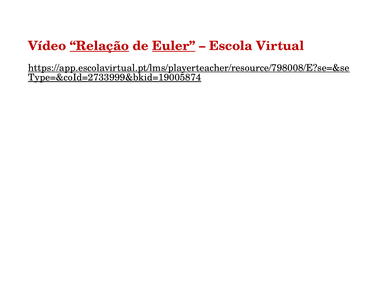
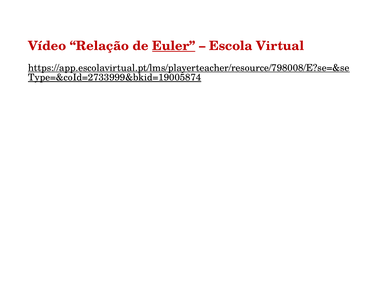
Relação underline: present -> none
